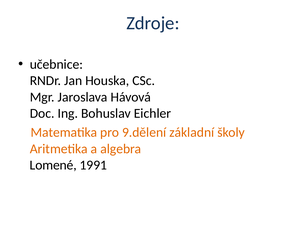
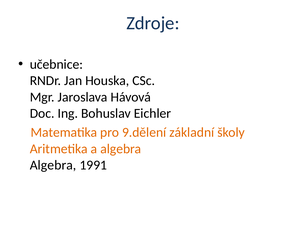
Lomené at (53, 165): Lomené -> Algebra
